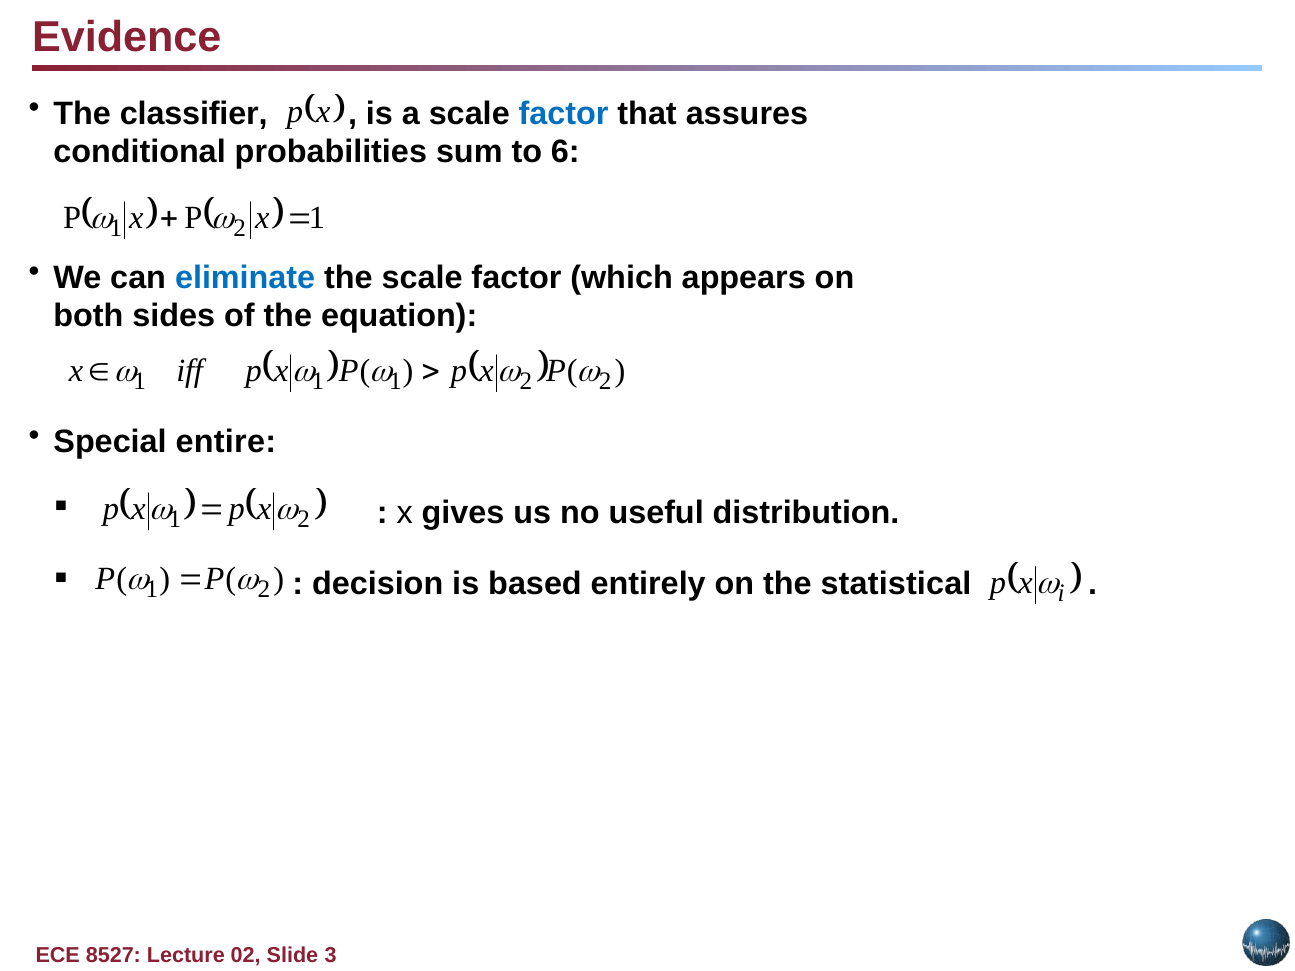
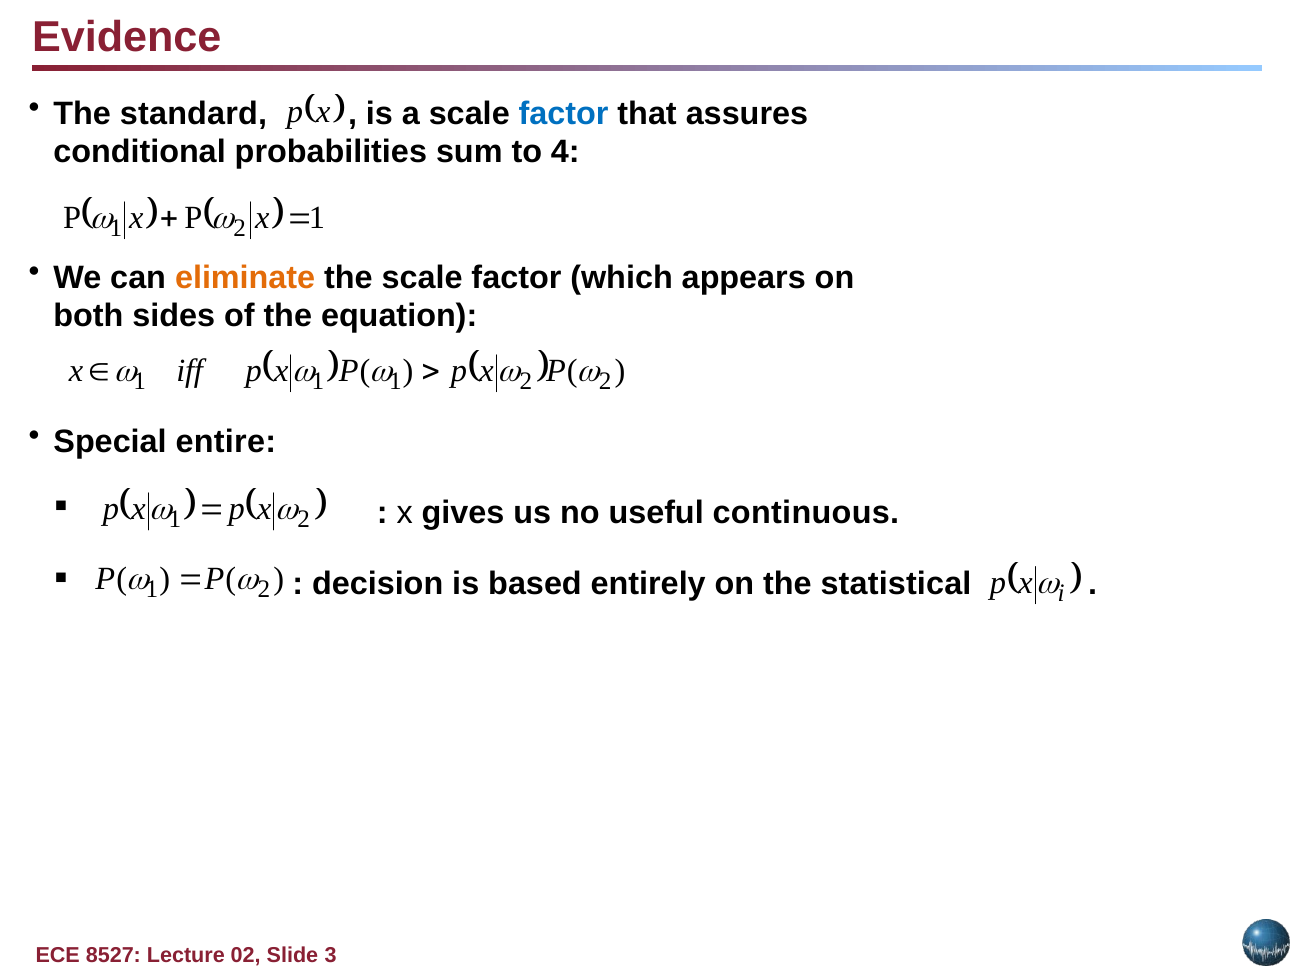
classifier: classifier -> standard
6: 6 -> 4
eliminate colour: blue -> orange
distribution: distribution -> continuous
